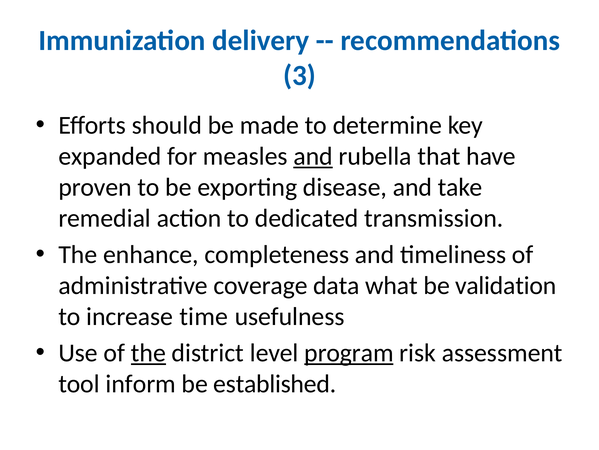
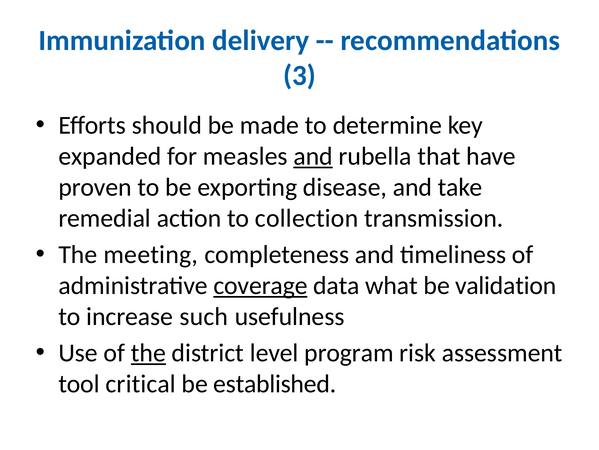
dedicated: dedicated -> collection
enhance: enhance -> meeting
coverage underline: none -> present
time: time -> such
program underline: present -> none
inform: inform -> critical
